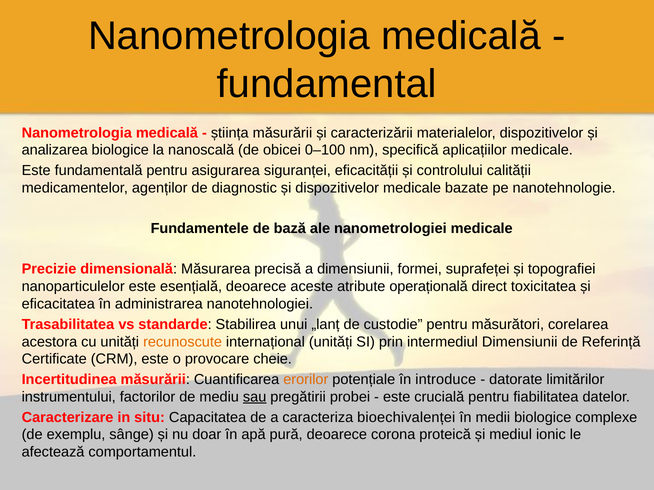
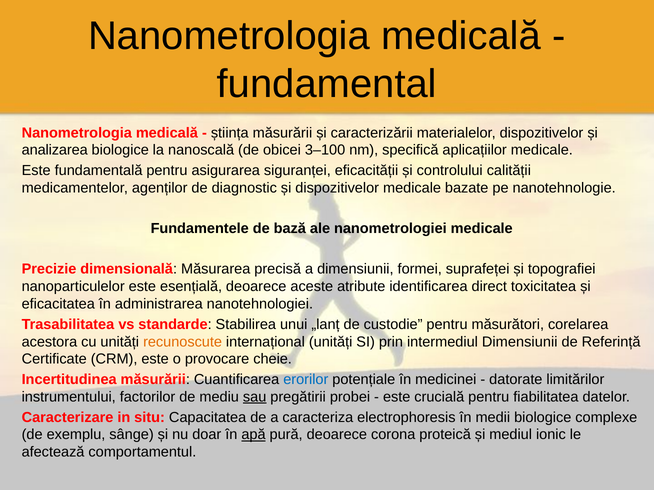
0–100: 0–100 -> 3–100
operațională: operațională -> identificarea
erorilor colour: orange -> blue
introduce: introduce -> medicinei
bioechivalenței: bioechivalenței -> electrophoresis
apă underline: none -> present
